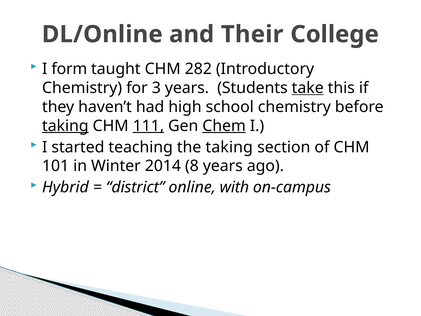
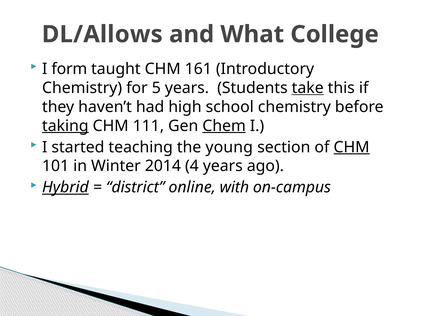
DL/Online: DL/Online -> DL/Allows
Their: Their -> What
282: 282 -> 161
3: 3 -> 5
111 underline: present -> none
the taking: taking -> young
CHM at (352, 147) underline: none -> present
8: 8 -> 4
Hybrid underline: none -> present
